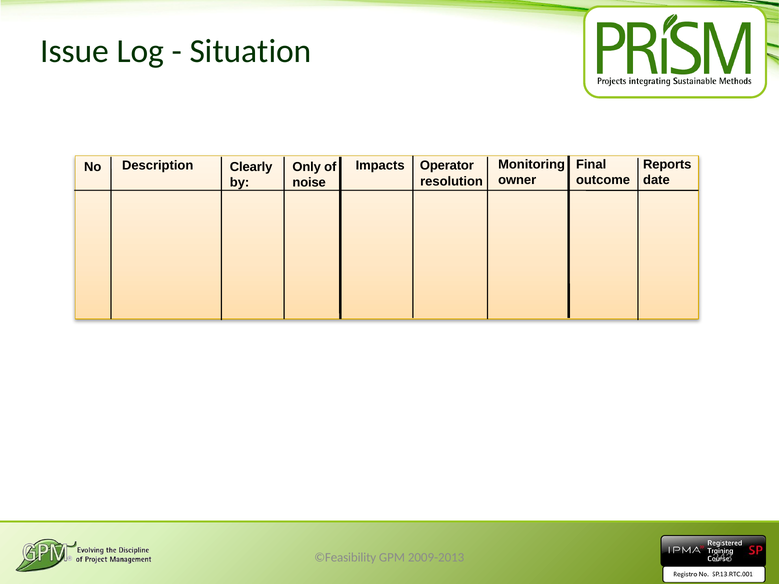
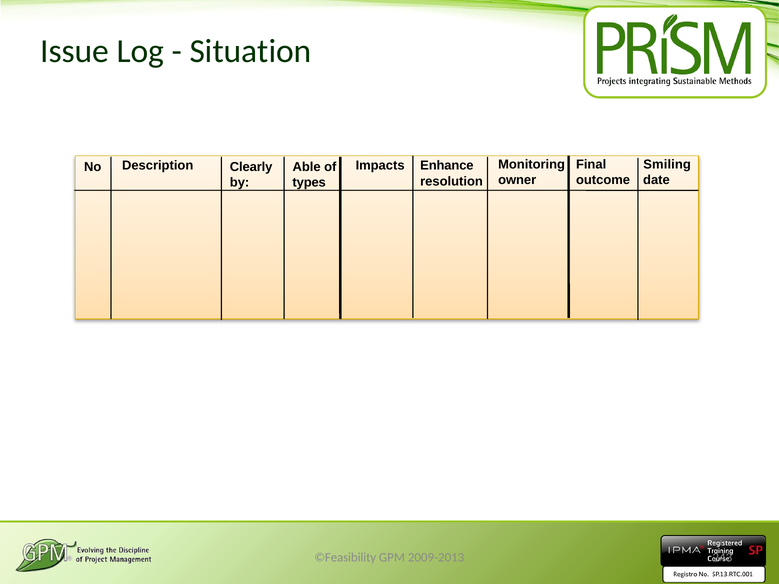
Reports: Reports -> Smiling
Operator: Operator -> Enhance
Only: Only -> Able
noise: noise -> types
